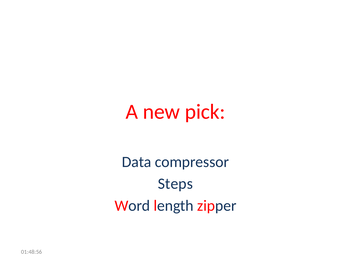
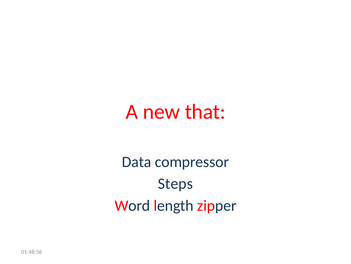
pick: pick -> that
